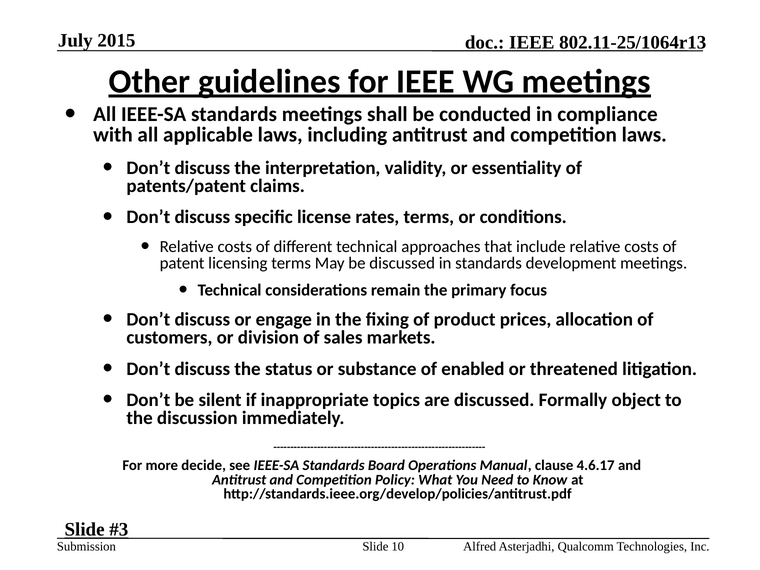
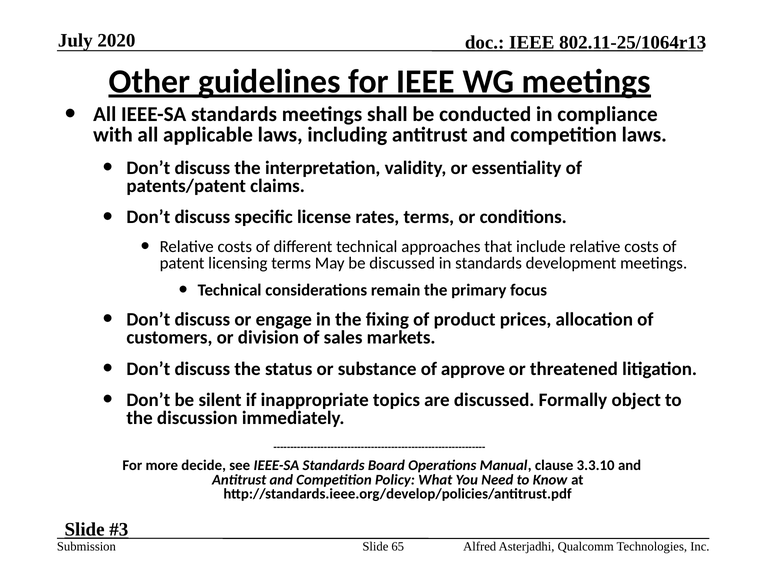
2015: 2015 -> 2020
enabled: enabled -> approve
4.6.17: 4.6.17 -> 3.3.10
10: 10 -> 65
